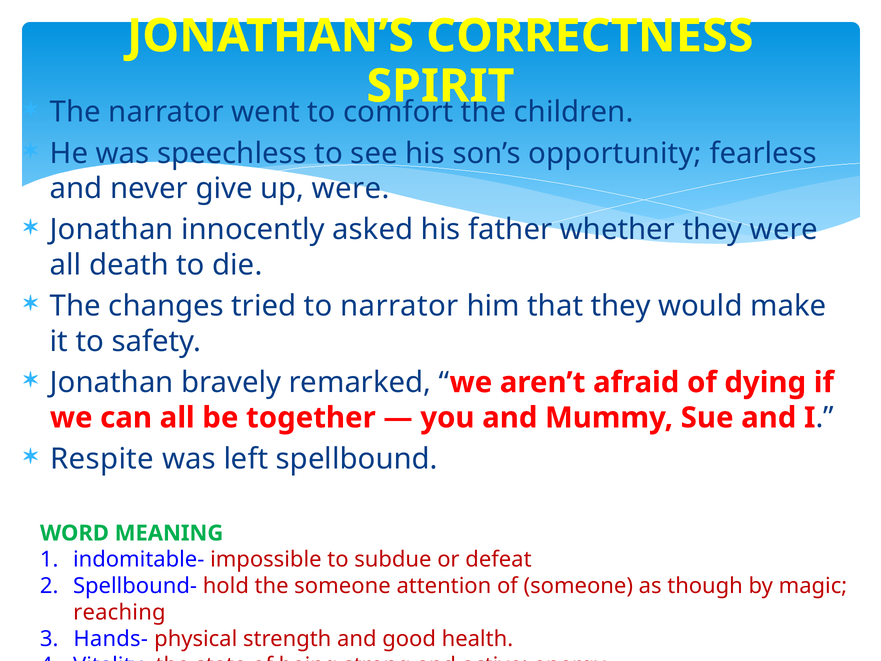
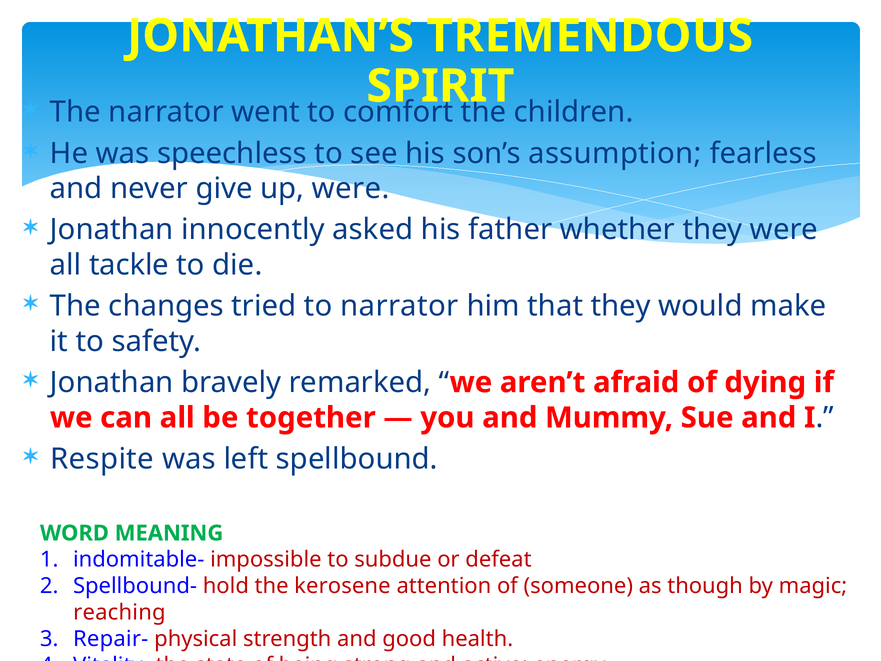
CORRECTNESS: CORRECTNESS -> TREMENDOUS
opportunity: opportunity -> assumption
death: death -> tackle
the someone: someone -> kerosene
Hands-: Hands- -> Repair-
